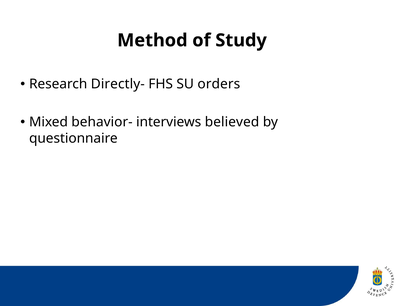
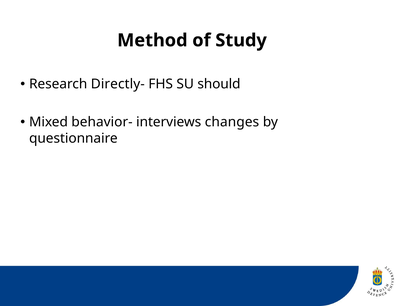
orders: orders -> should
believed: believed -> changes
